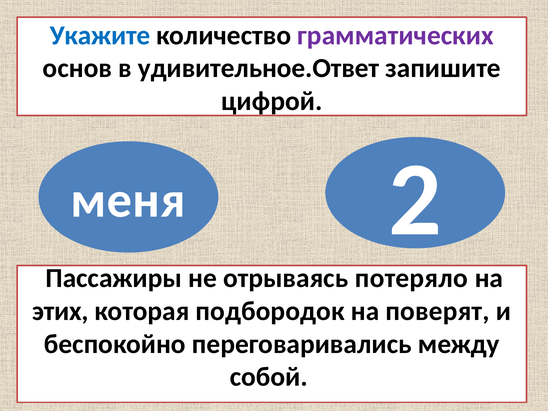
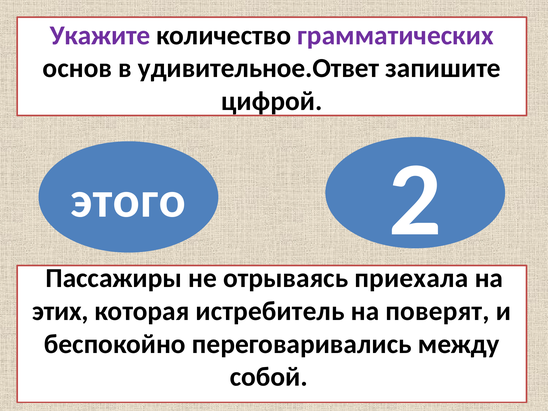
Укажите colour: blue -> purple
меня: меня -> этого
потеряло: потеряло -> приехала
подбородок: подбородок -> истребитель
